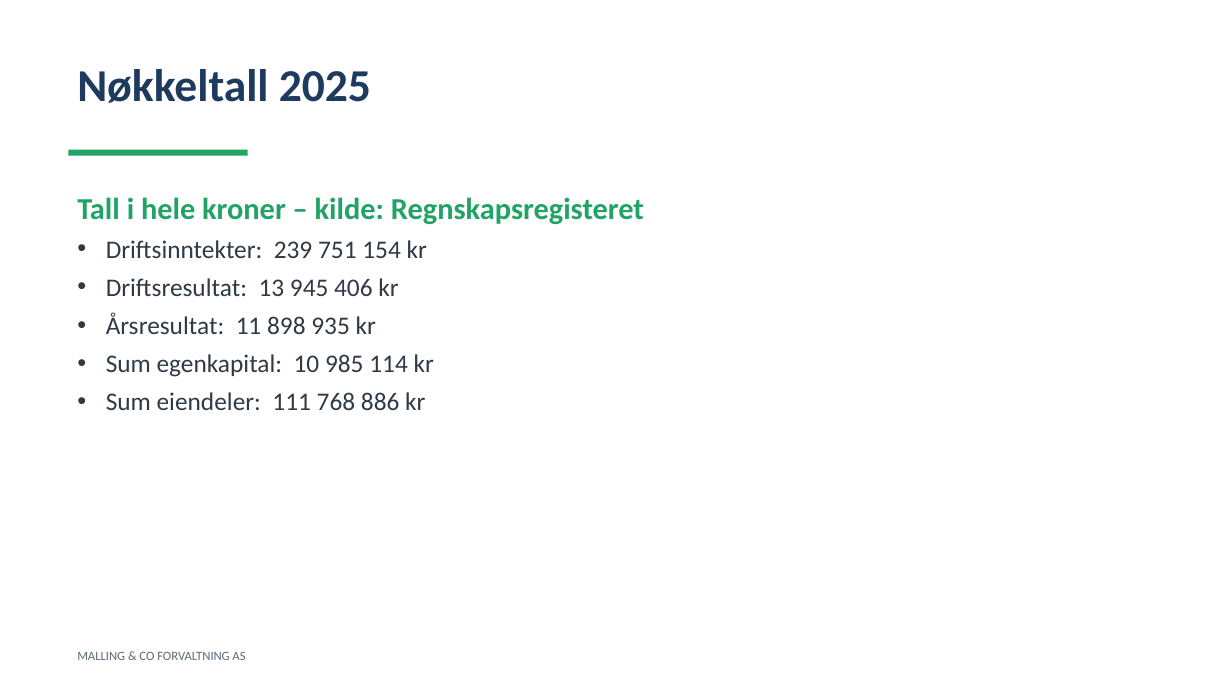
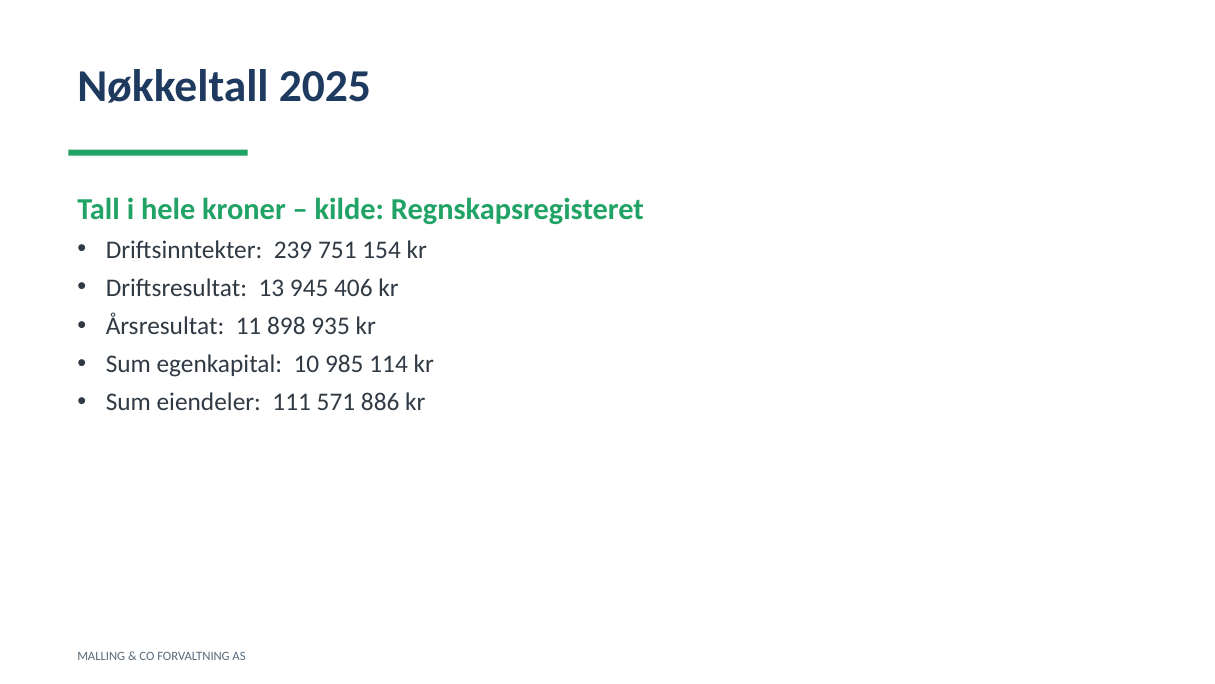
768: 768 -> 571
